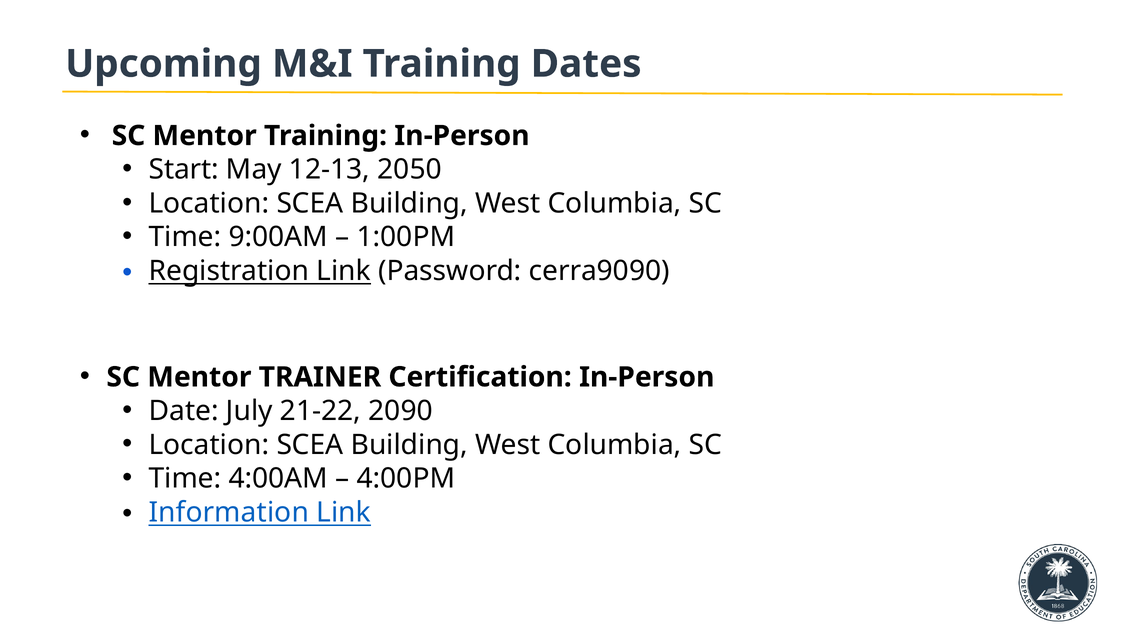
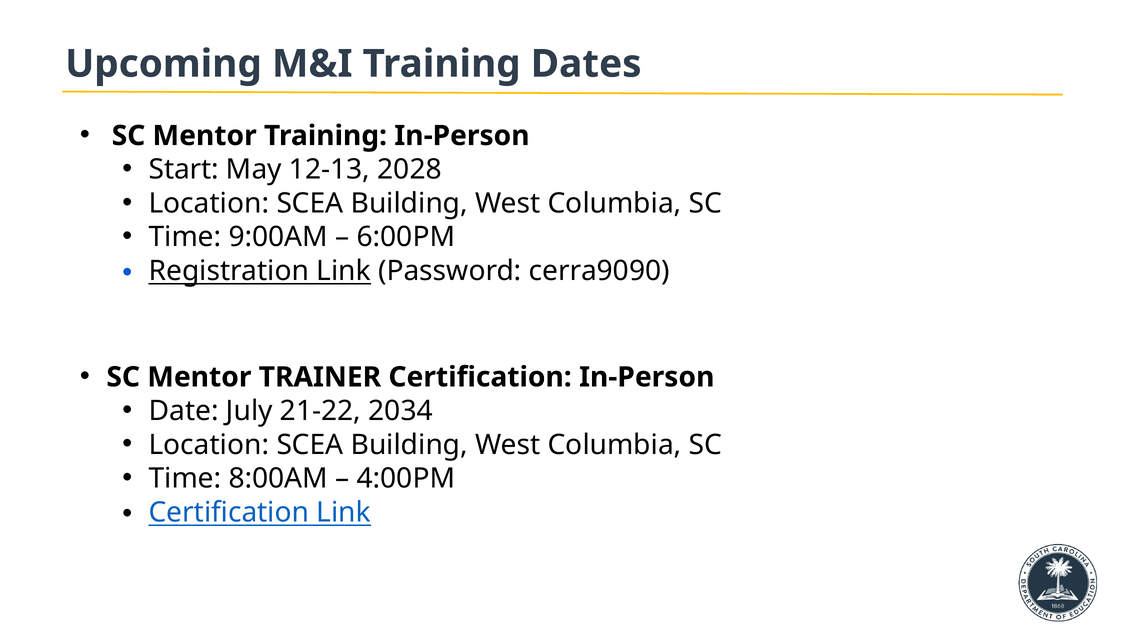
2050: 2050 -> 2028
1:00PM: 1:00PM -> 6:00PM
2090: 2090 -> 2034
4:00AM: 4:00AM -> 8:00AM
Information at (229, 512): Information -> Certification
